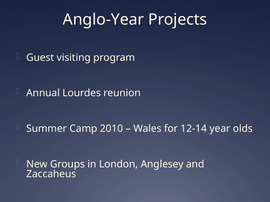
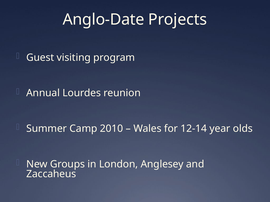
Anglo-Year: Anglo-Year -> Anglo-Date
